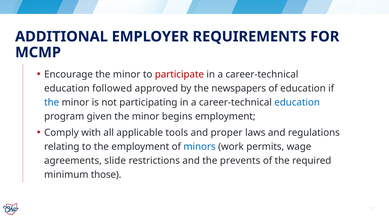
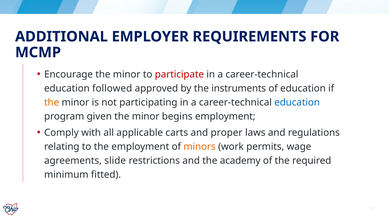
newspapers: newspapers -> instruments
the at (52, 102) colour: blue -> orange
tools: tools -> carts
minors colour: blue -> orange
prevents: prevents -> academy
those: those -> fitted
